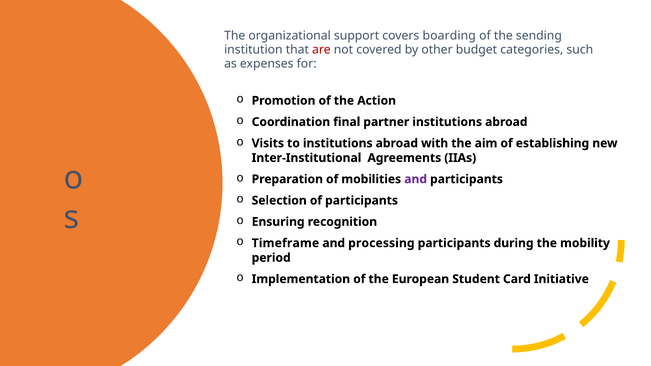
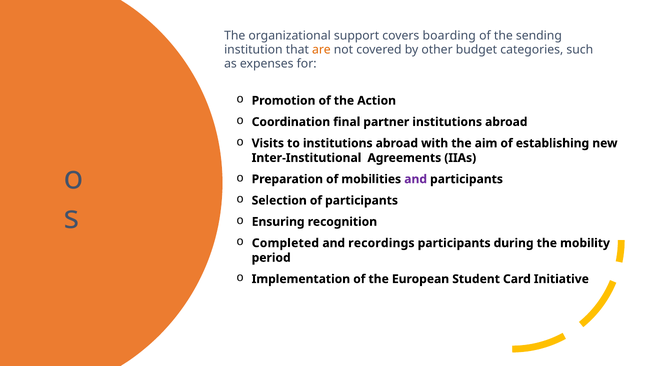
are colour: red -> orange
Timeframe: Timeframe -> Completed
processing: processing -> recordings
